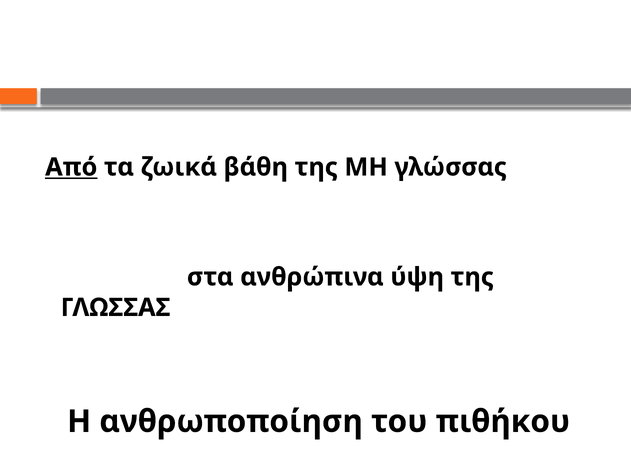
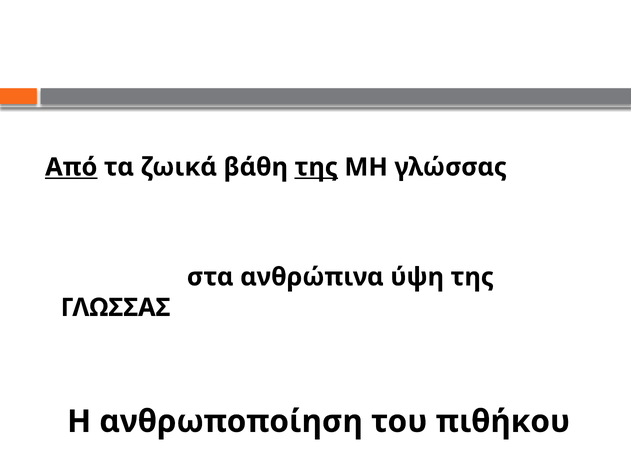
της at (316, 167) underline: none -> present
